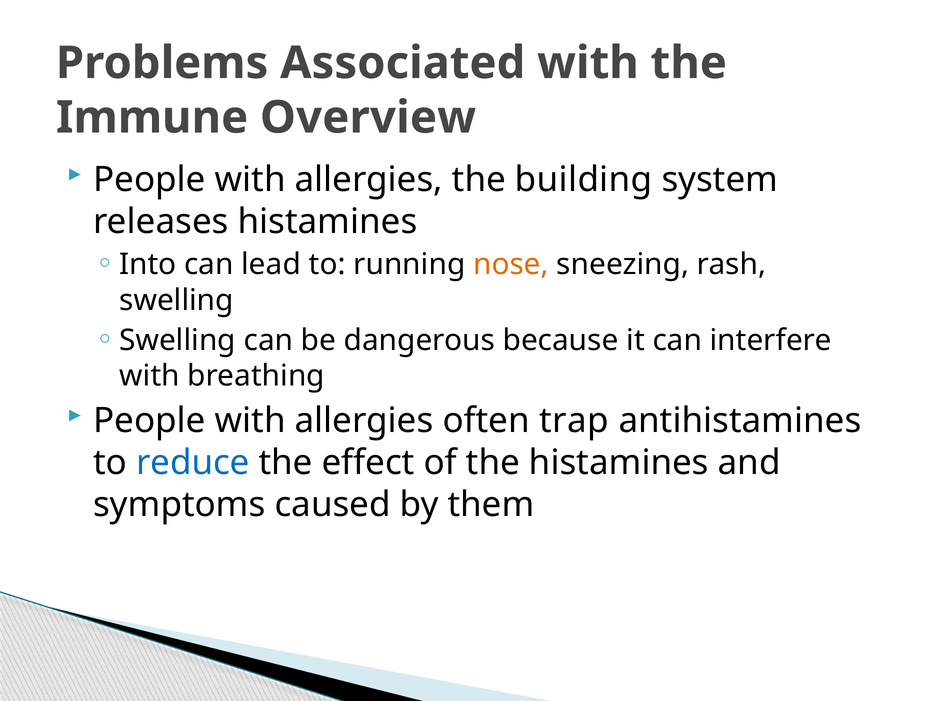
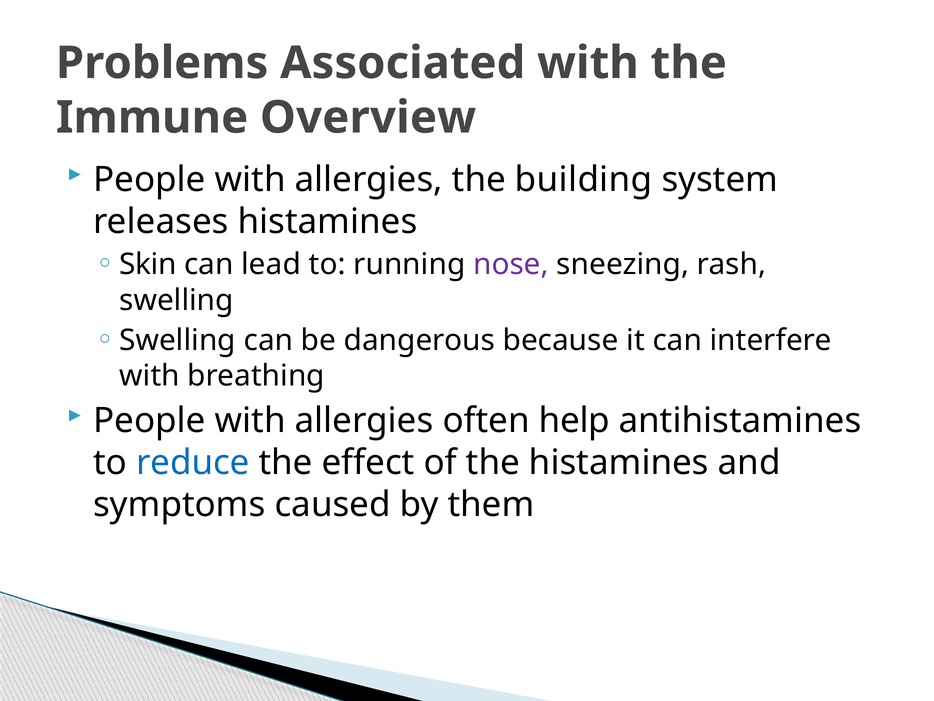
Into: Into -> Skin
nose colour: orange -> purple
trap: trap -> help
